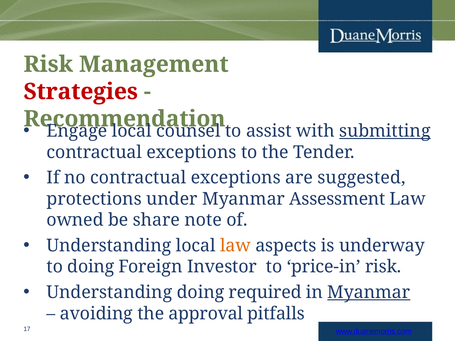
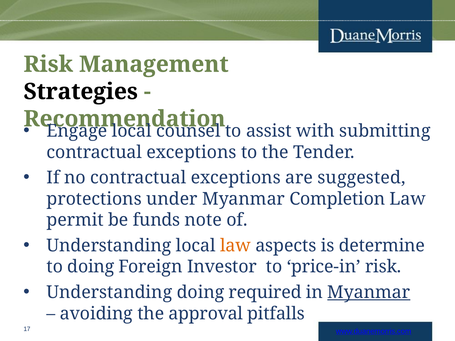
Strategies colour: red -> black
submitting underline: present -> none
Assessment: Assessment -> Completion
owned: owned -> permit
share: share -> funds
underway: underway -> determine
